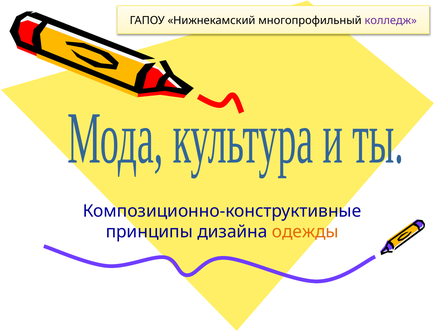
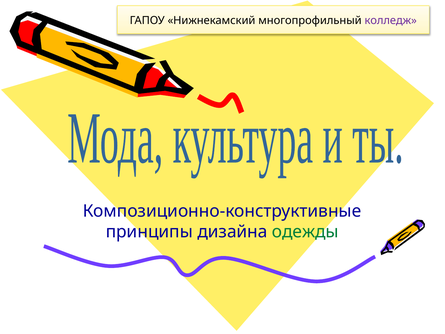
одежды colour: orange -> green
